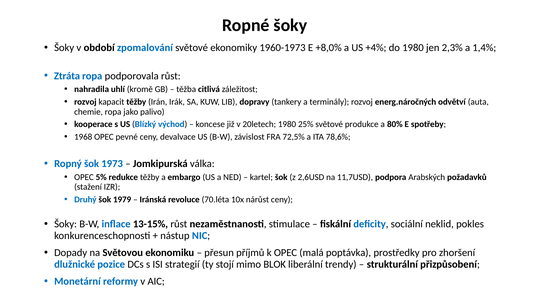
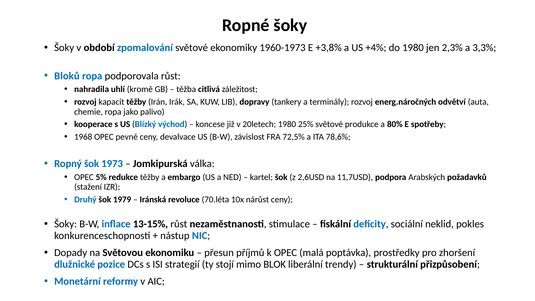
+8,0%: +8,0% -> +3,8%
1,4%: 1,4% -> 3,3%
Ztráta: Ztráta -> Bloků
